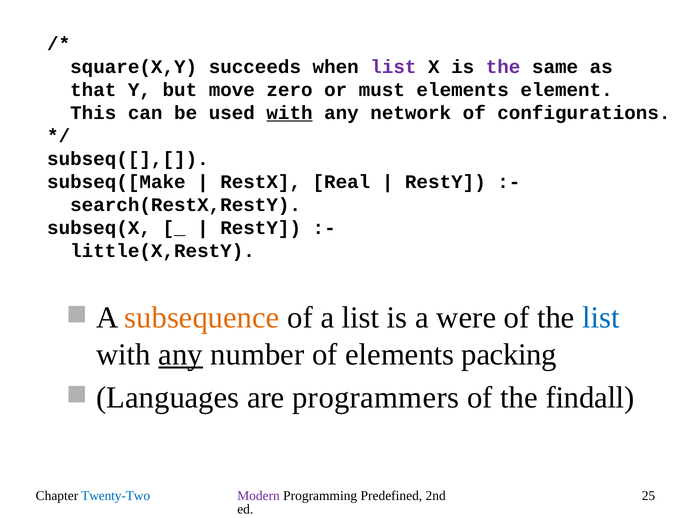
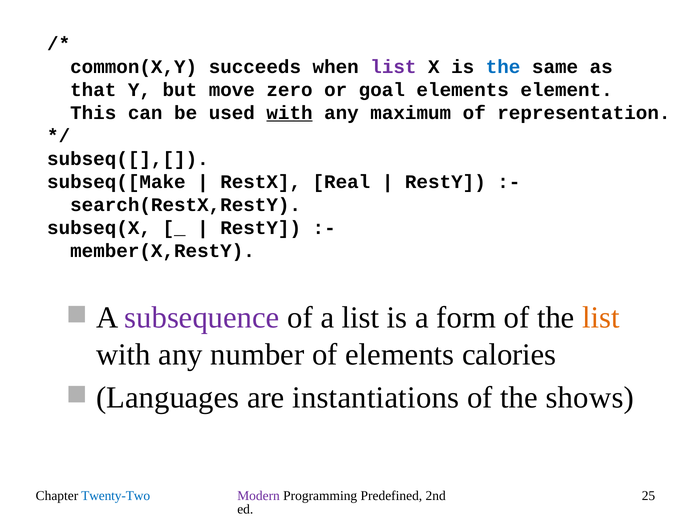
square(X,Y: square(X,Y -> common(X,Y
the at (503, 67) colour: purple -> blue
must: must -> goal
network: network -> maximum
configurations: configurations -> representation
little(X,RestY: little(X,RestY -> member(X,RestY
subsequence colour: orange -> purple
were: were -> form
list at (601, 318) colour: blue -> orange
any at (181, 355) underline: present -> none
packing: packing -> calories
programmers: programmers -> instantiations
findall: findall -> shows
